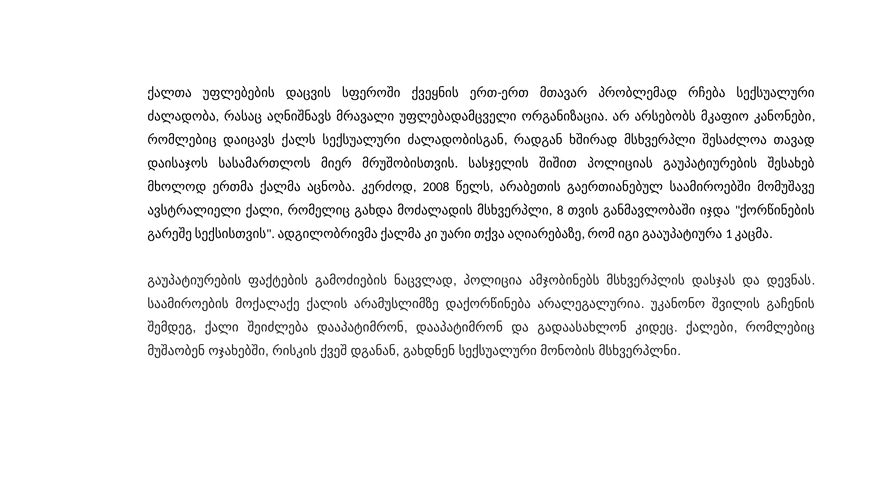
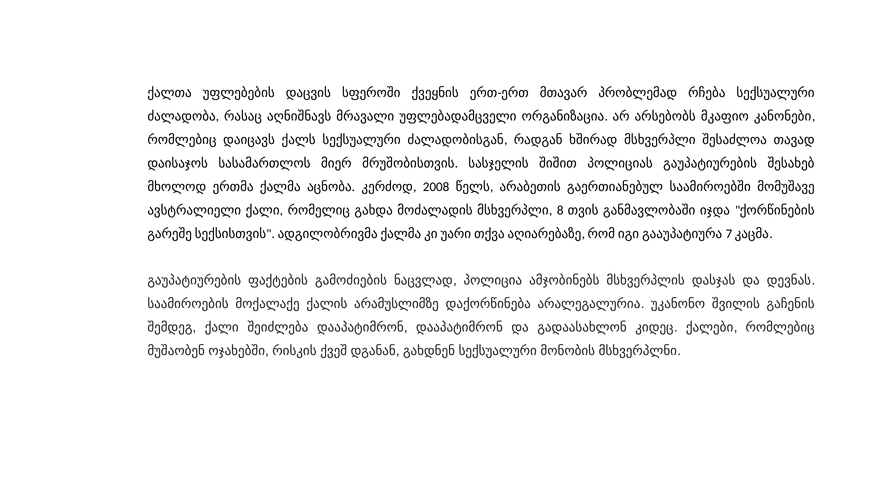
1: 1 -> 7
